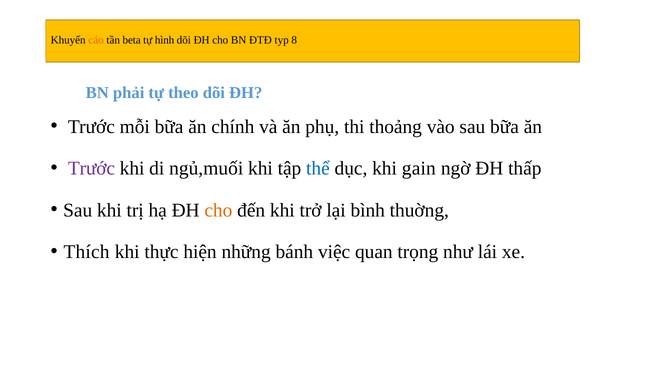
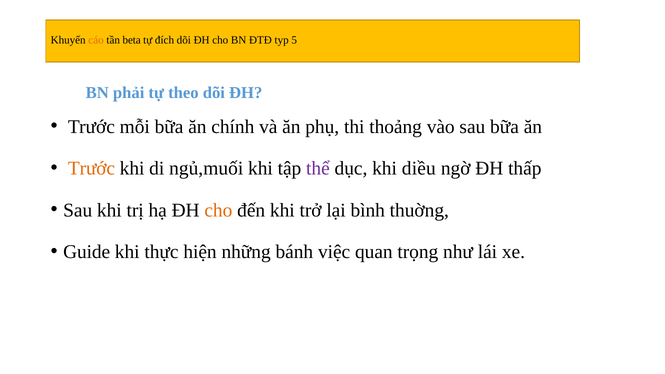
hình: hình -> đích
8: 8 -> 5
Trước at (92, 168) colour: purple -> orange
thể colour: blue -> purple
gain: gain -> diều
Thích: Thích -> Guide
